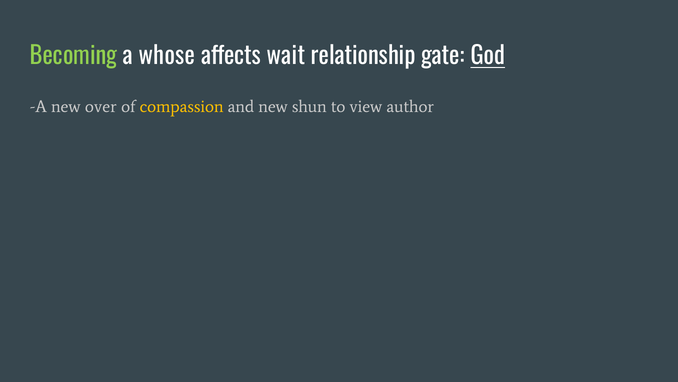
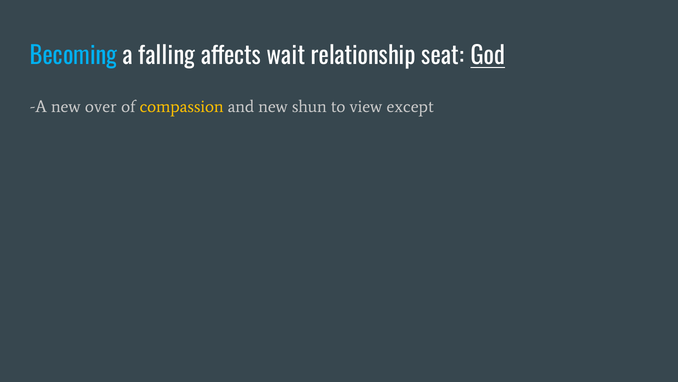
Becoming colour: light green -> light blue
whose: whose -> falling
gate: gate -> seat
author: author -> except
